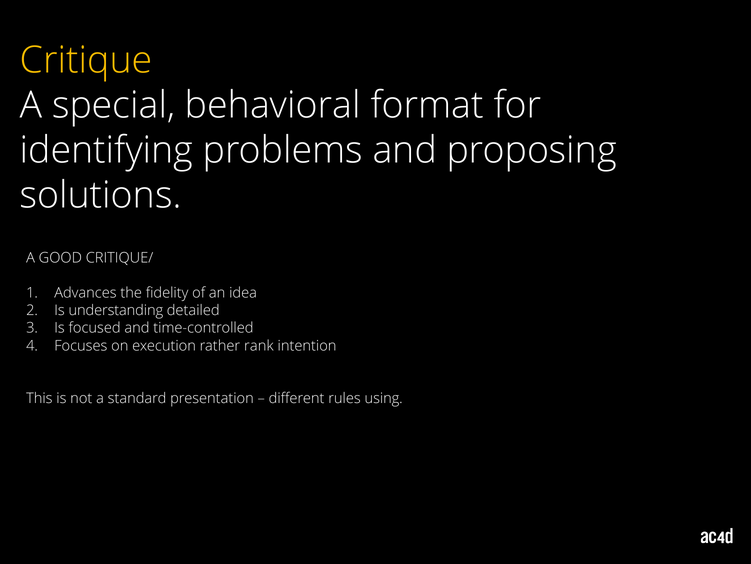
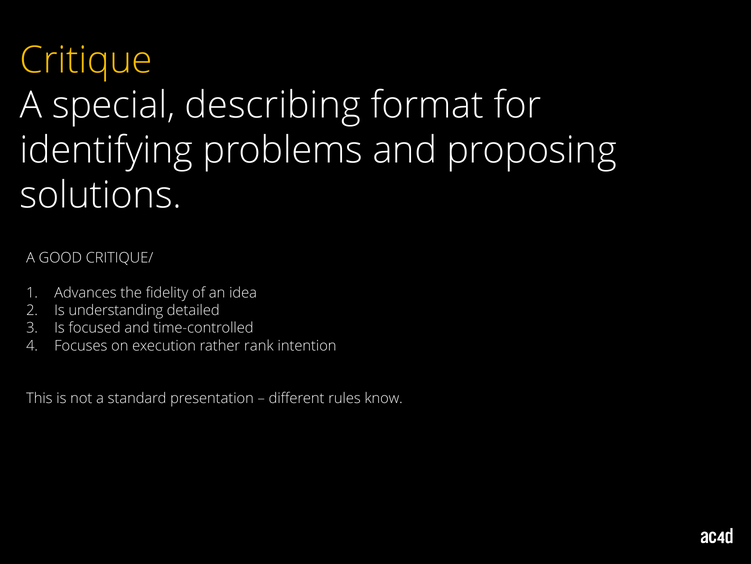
behavioral: behavioral -> describing
using: using -> know
